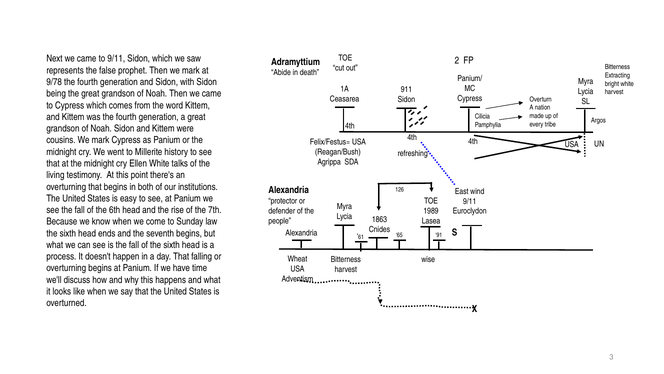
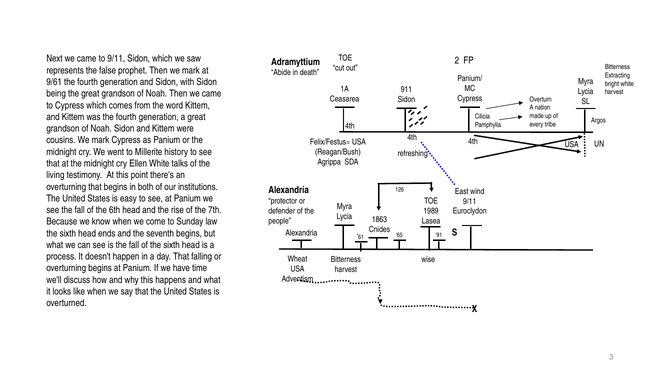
9/78: 9/78 -> 9/61
